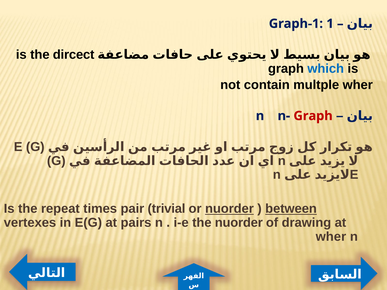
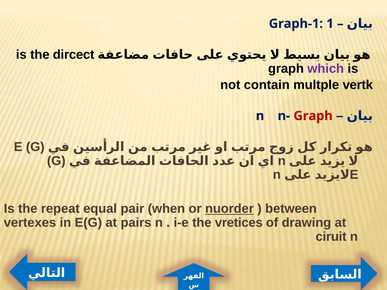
which colour: blue -> purple
multple wher: wher -> vertk
times: times -> equal
trivial: trivial -> when
between underline: present -> none
the nuorder: nuorder -> vretices
wher at (331, 237): wher -> ciruit
